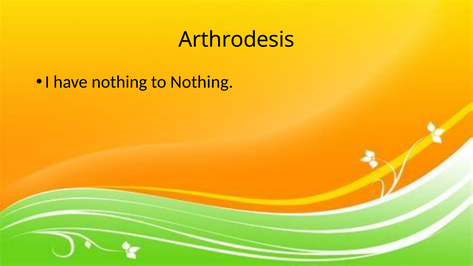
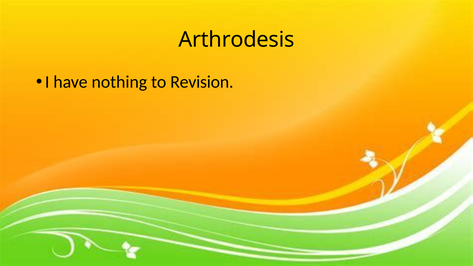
to Nothing: Nothing -> Revision
